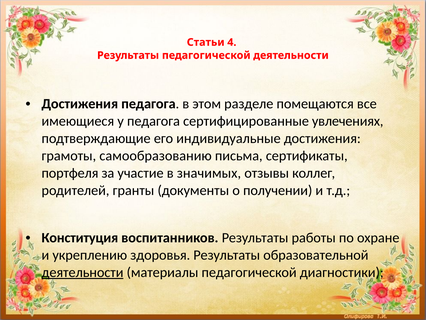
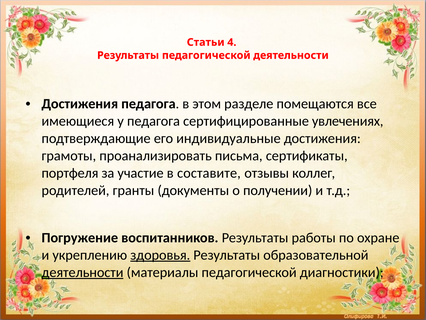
самообразованию: самообразованию -> проанализировать
значимых: значимых -> составите
Конституция: Конституция -> Погружение
здоровья underline: none -> present
